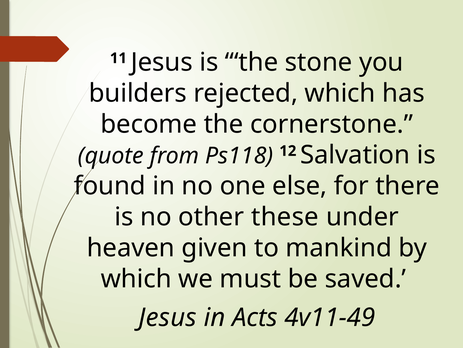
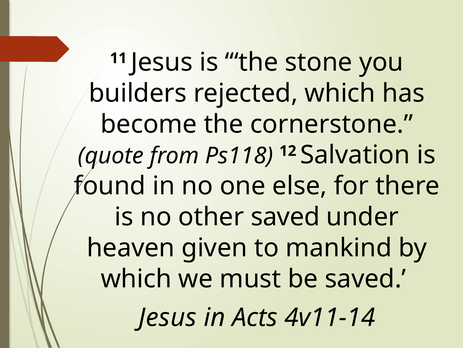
other these: these -> saved
4v11-49: 4v11-49 -> 4v11-14
